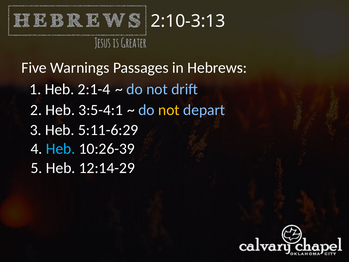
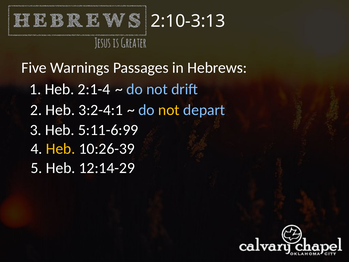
3:5-4:1: 3:5-4:1 -> 3:2-4:1
5:11-6:29: 5:11-6:29 -> 5:11-6:99
Heb at (61, 149) colour: light blue -> yellow
